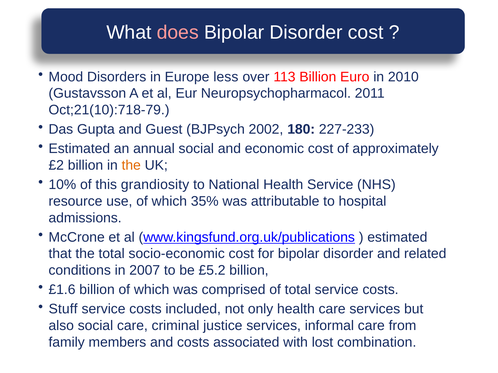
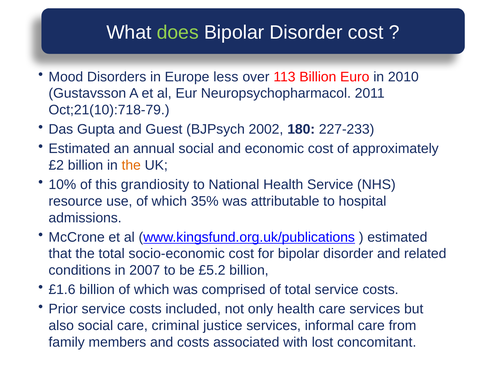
does colour: pink -> light green
Stuff: Stuff -> Prior
combination: combination -> concomitant
